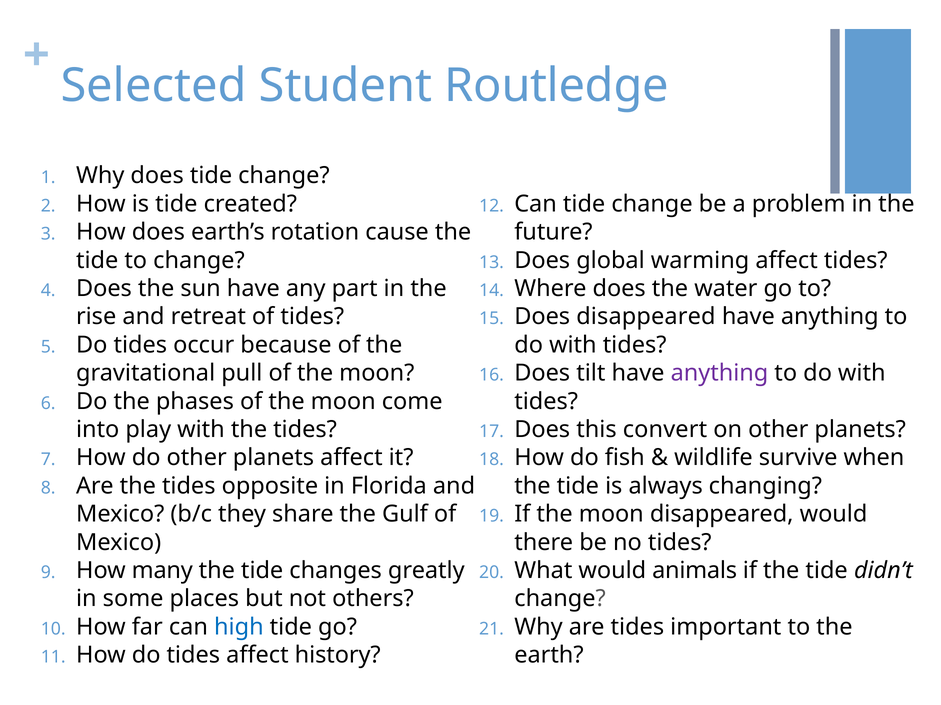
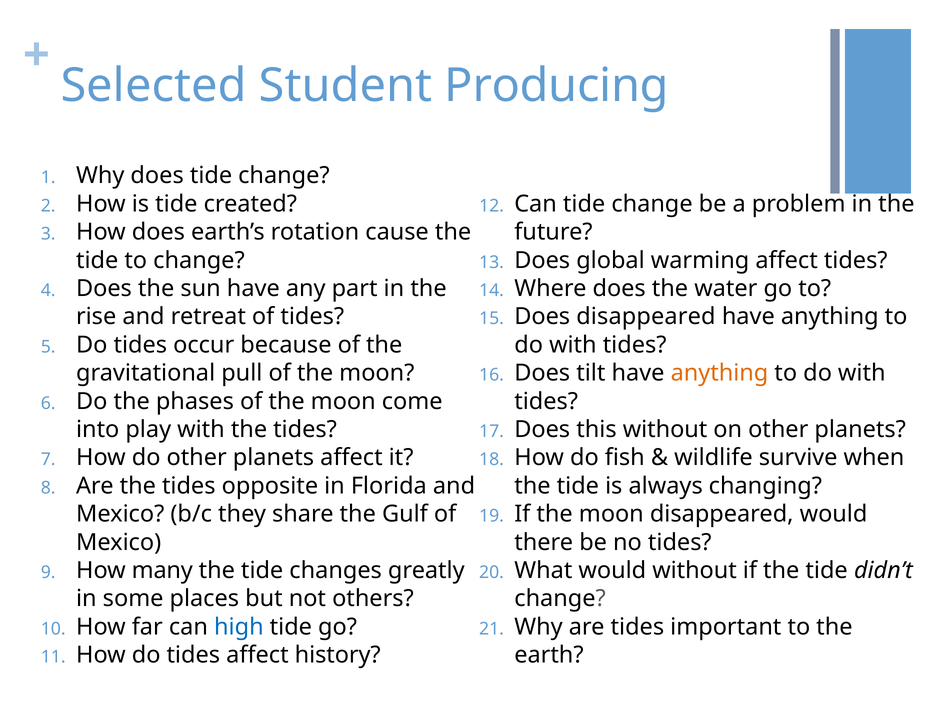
Routledge: Routledge -> Producing
anything at (719, 373) colour: purple -> orange
this convert: convert -> without
would animals: animals -> without
